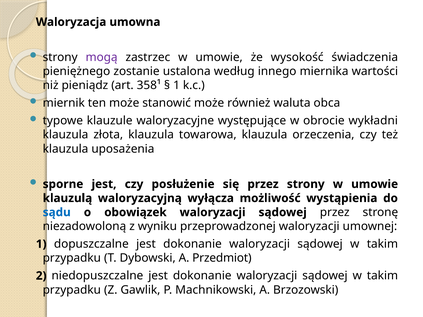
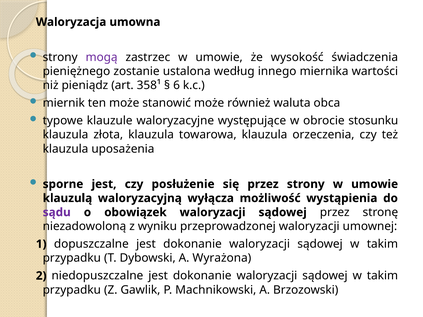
1 at (177, 85): 1 -> 6
wykładni: wykładni -> stosunku
sądu colour: blue -> purple
Przedmiot: Przedmiot -> Wyrażona
